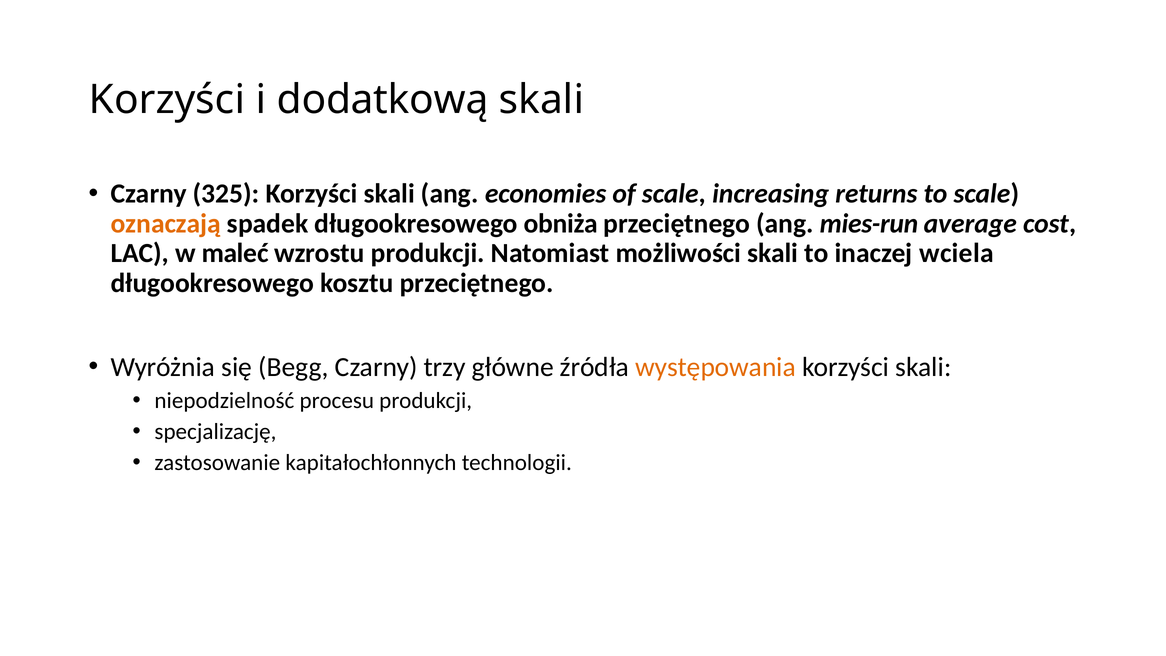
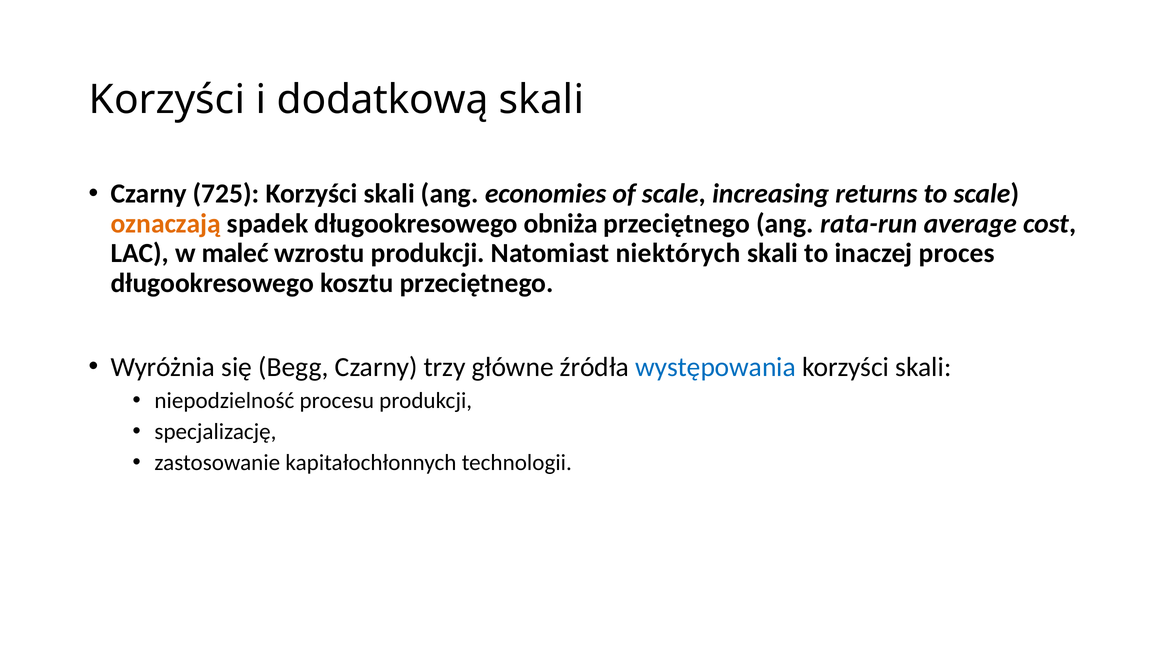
325: 325 -> 725
mies-run: mies-run -> rata-run
możliwości: możliwości -> niektórych
wciela: wciela -> proces
występowania colour: orange -> blue
